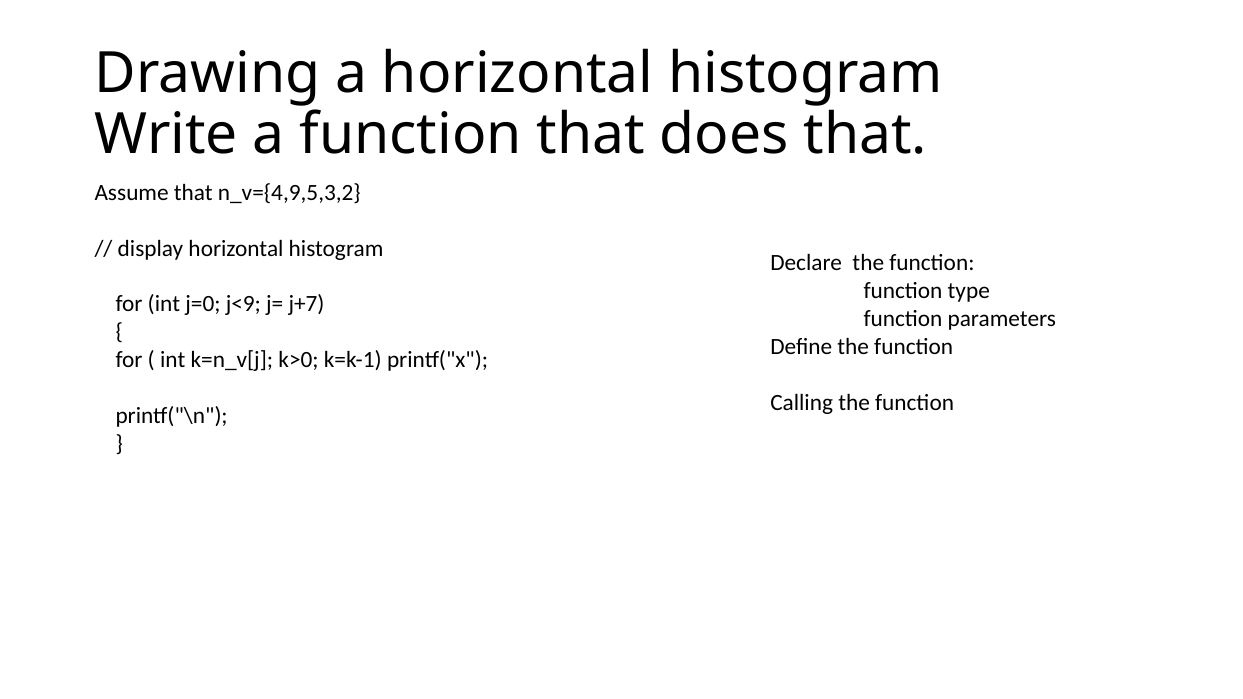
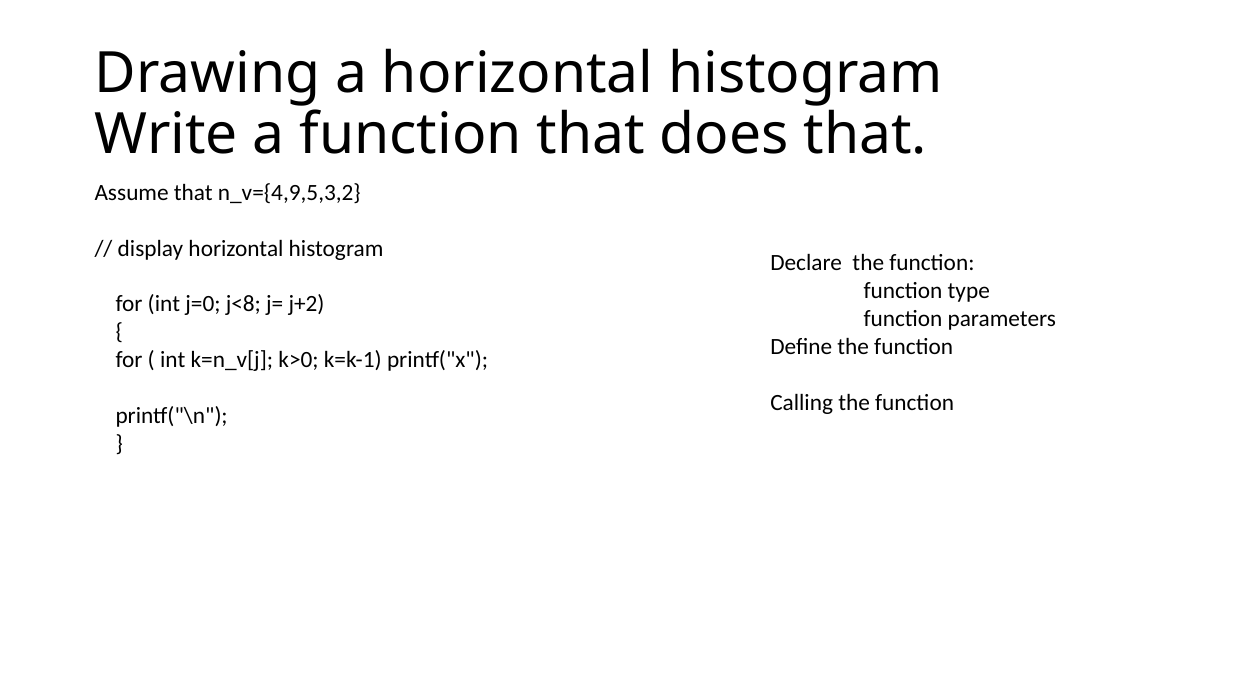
j<9: j<9 -> j<8
j+7: j+7 -> j+2
